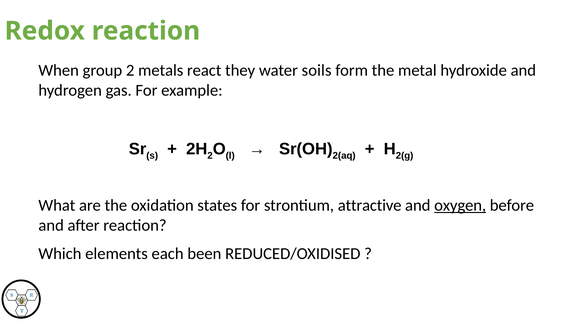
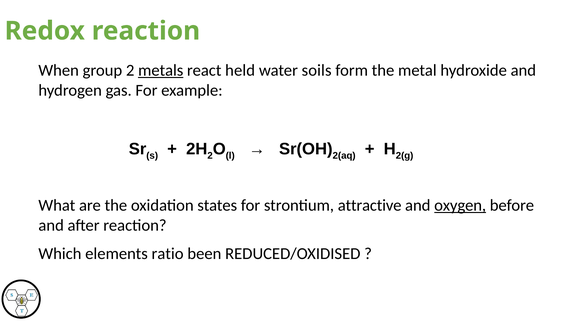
metals underline: none -> present
they: they -> held
each: each -> ratio
